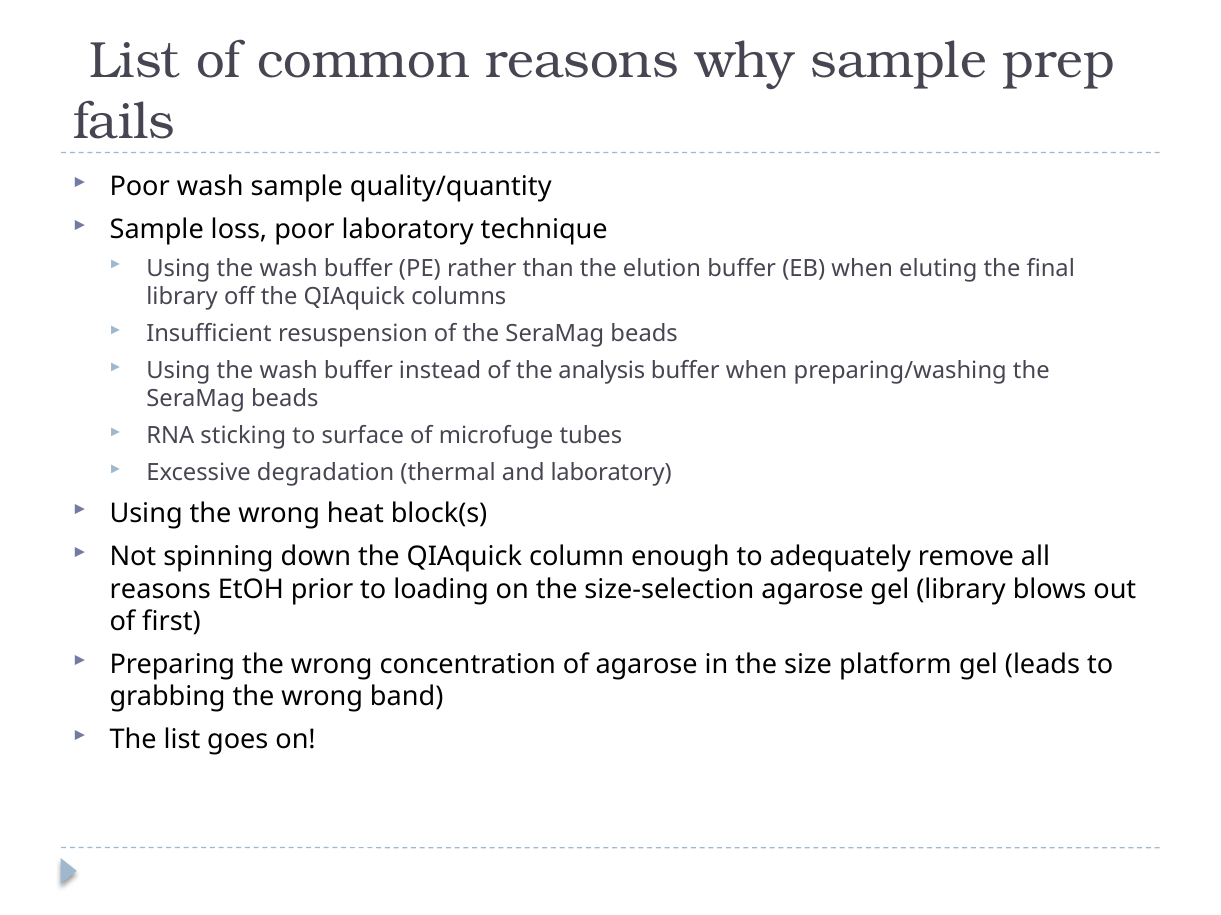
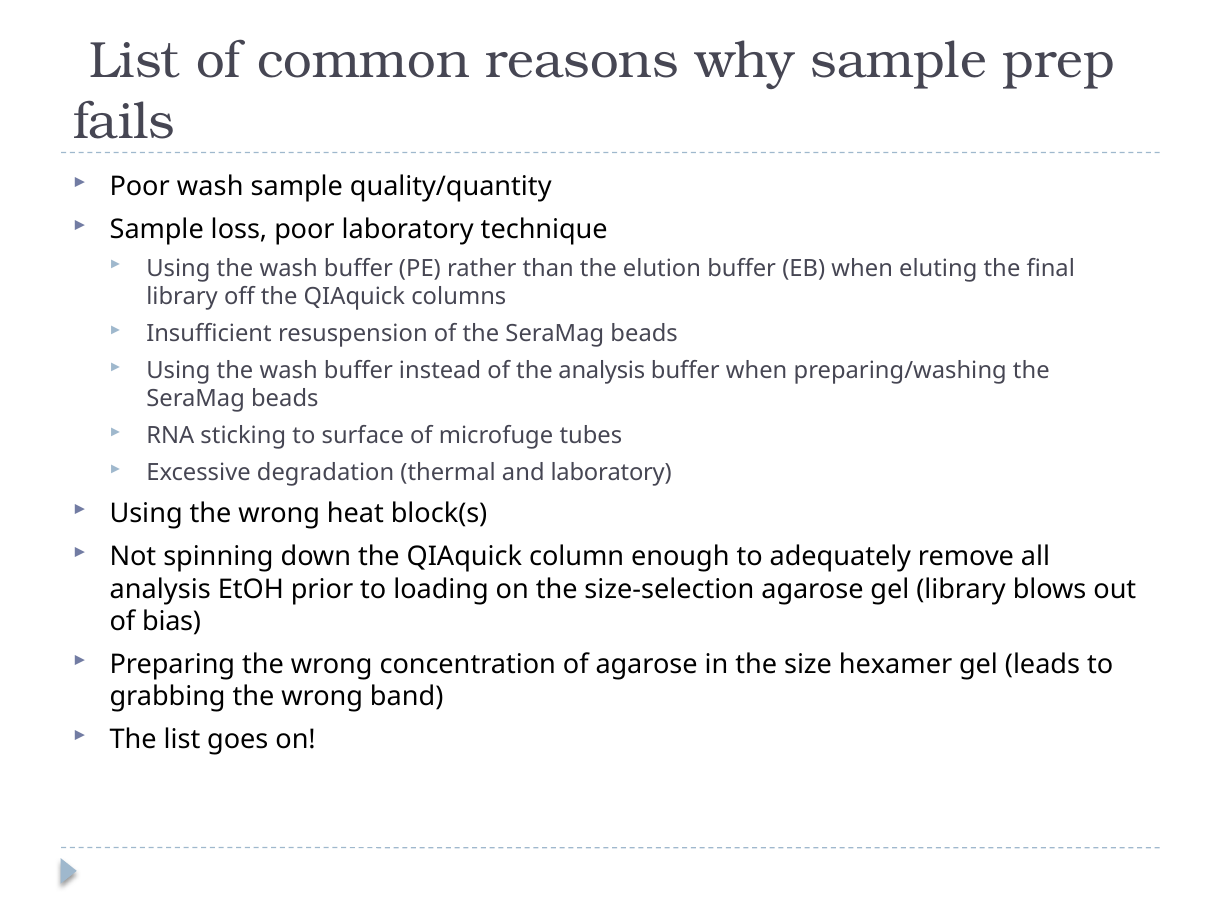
reasons at (160, 590): reasons -> analysis
first: first -> bias
platform: platform -> hexamer
